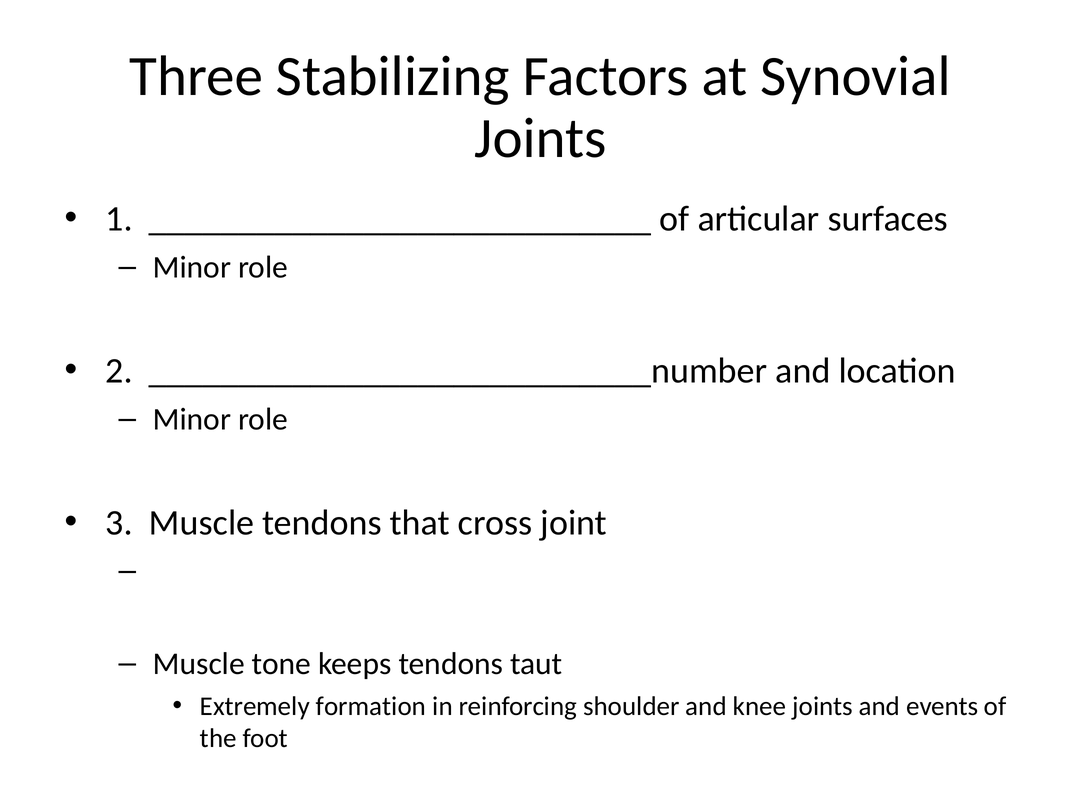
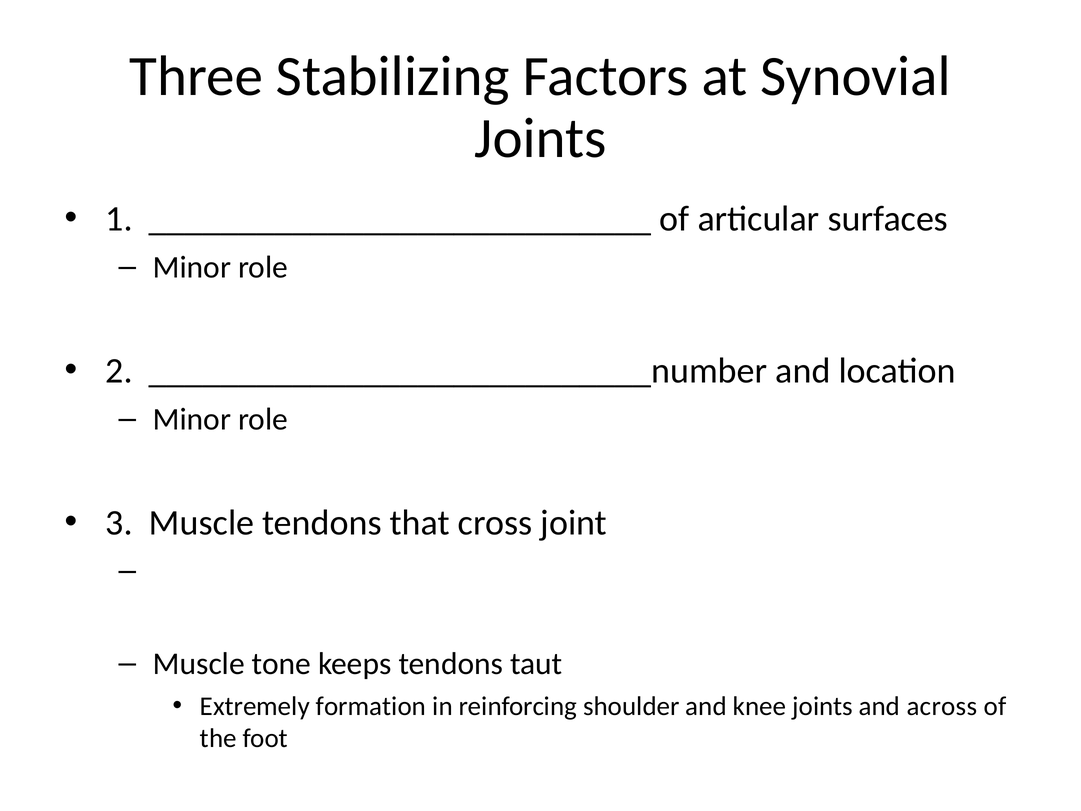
events: events -> across
